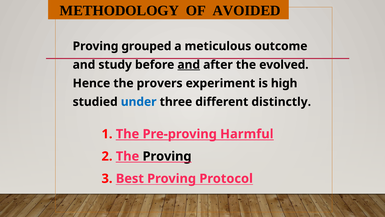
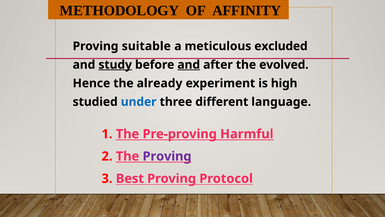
AVOIDED: AVOIDED -> AFFINITY
grouped: grouped -> suitable
outcome: outcome -> excluded
study underline: none -> present
provers: provers -> already
distinctly: distinctly -> language
Proving at (167, 156) colour: black -> purple
